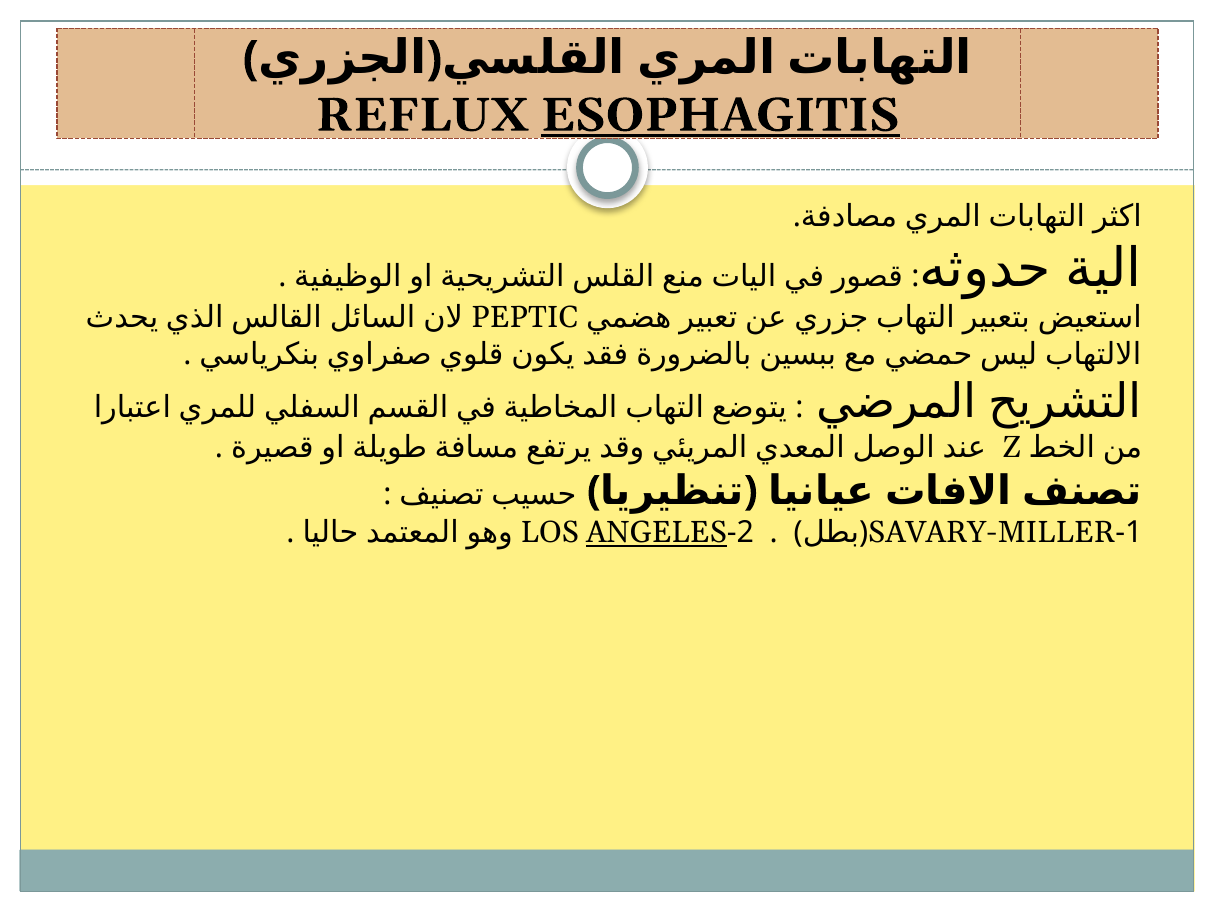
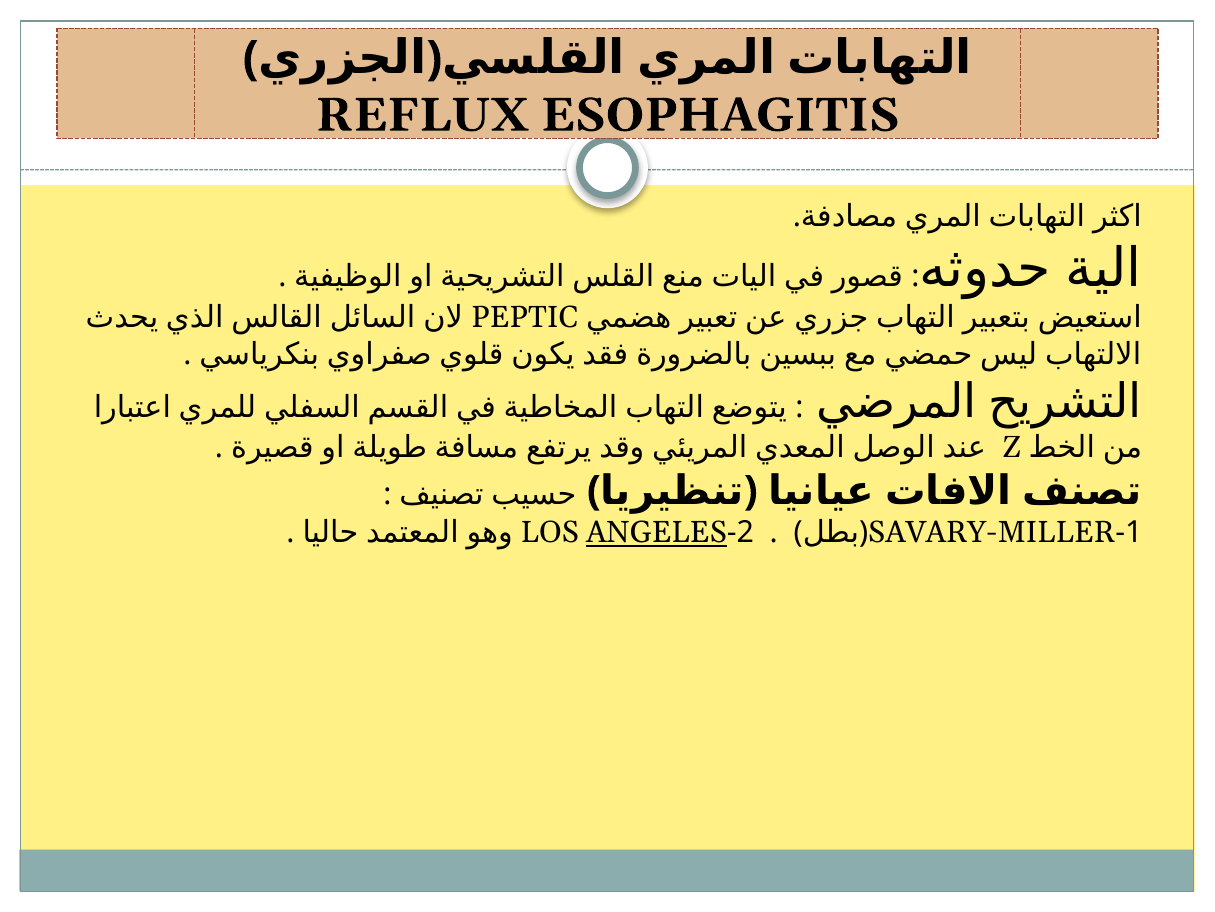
ESOPHAGITIS underline: present -> none
